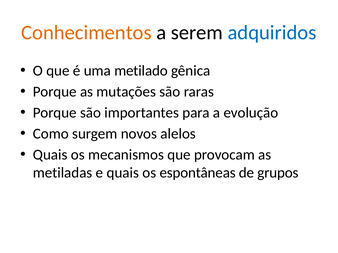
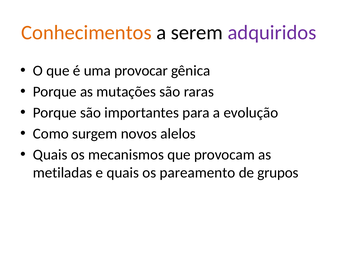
adquiridos colour: blue -> purple
metilado: metilado -> provocar
espontâneas: espontâneas -> pareamento
